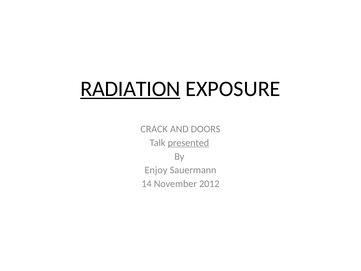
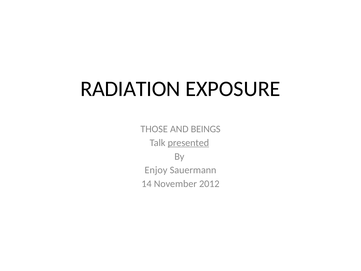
RADIATION underline: present -> none
CRACK: CRACK -> THOSE
DOORS: DOORS -> BEINGS
